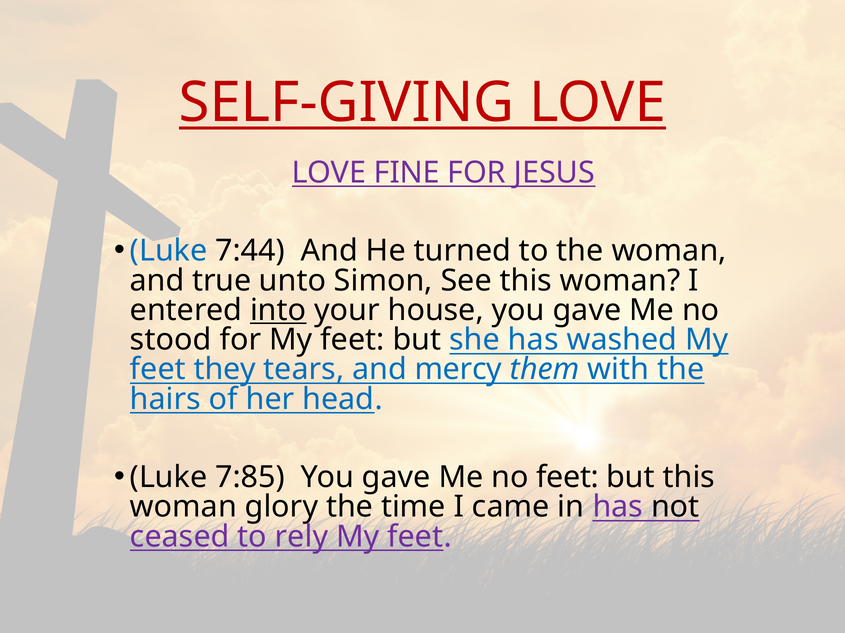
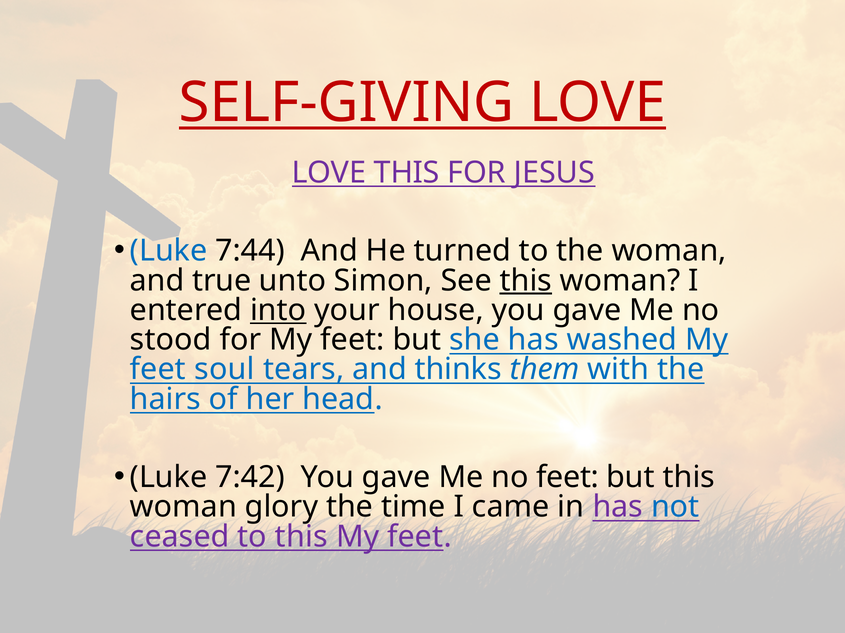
LOVE FINE: FINE -> THIS
this at (526, 281) underline: none -> present
they: they -> soul
mercy: mercy -> thinks
7:85: 7:85 -> 7:42
not colour: black -> blue
to rely: rely -> this
